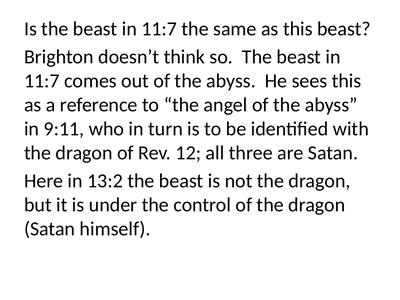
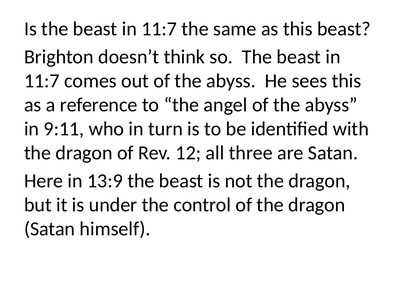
13:2: 13:2 -> 13:9
